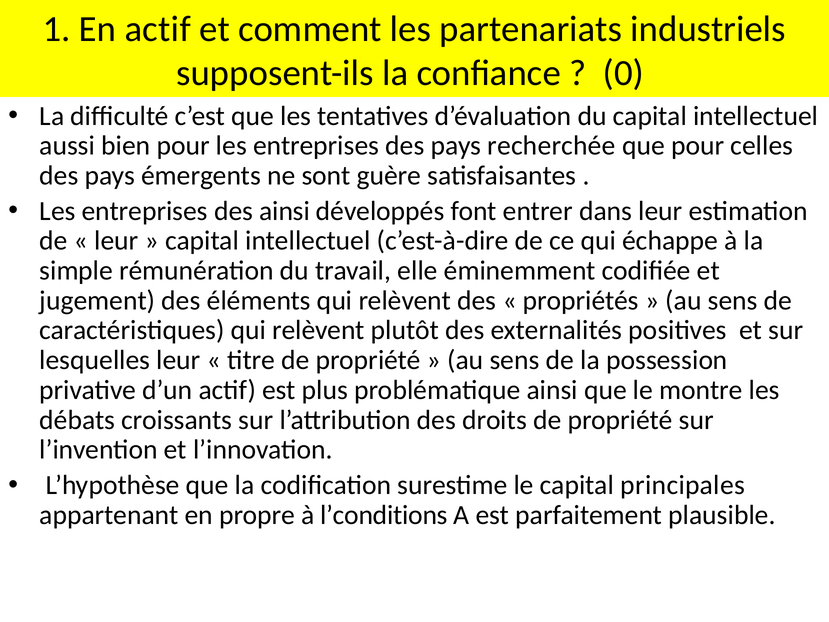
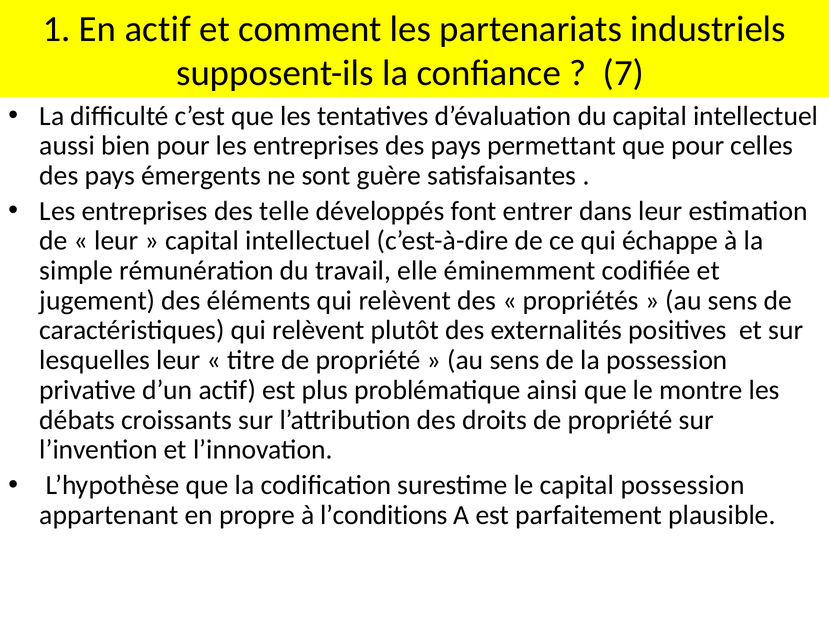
0: 0 -> 7
recherchée: recherchée -> permettant
des ainsi: ainsi -> telle
capital principales: principales -> possession
